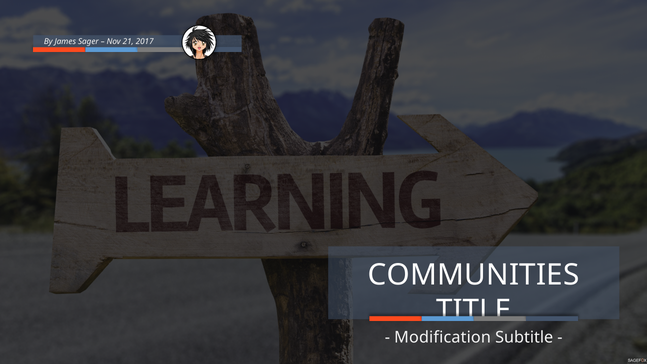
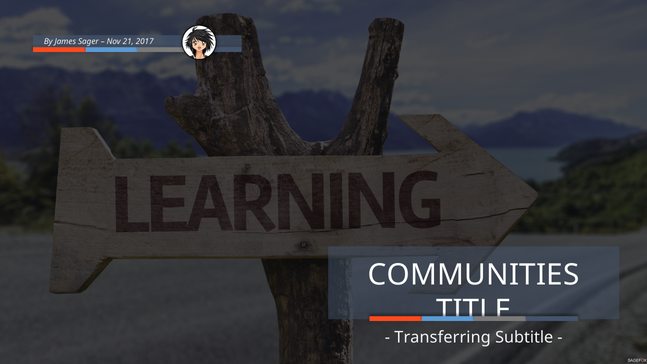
Modification: Modification -> Transferring
